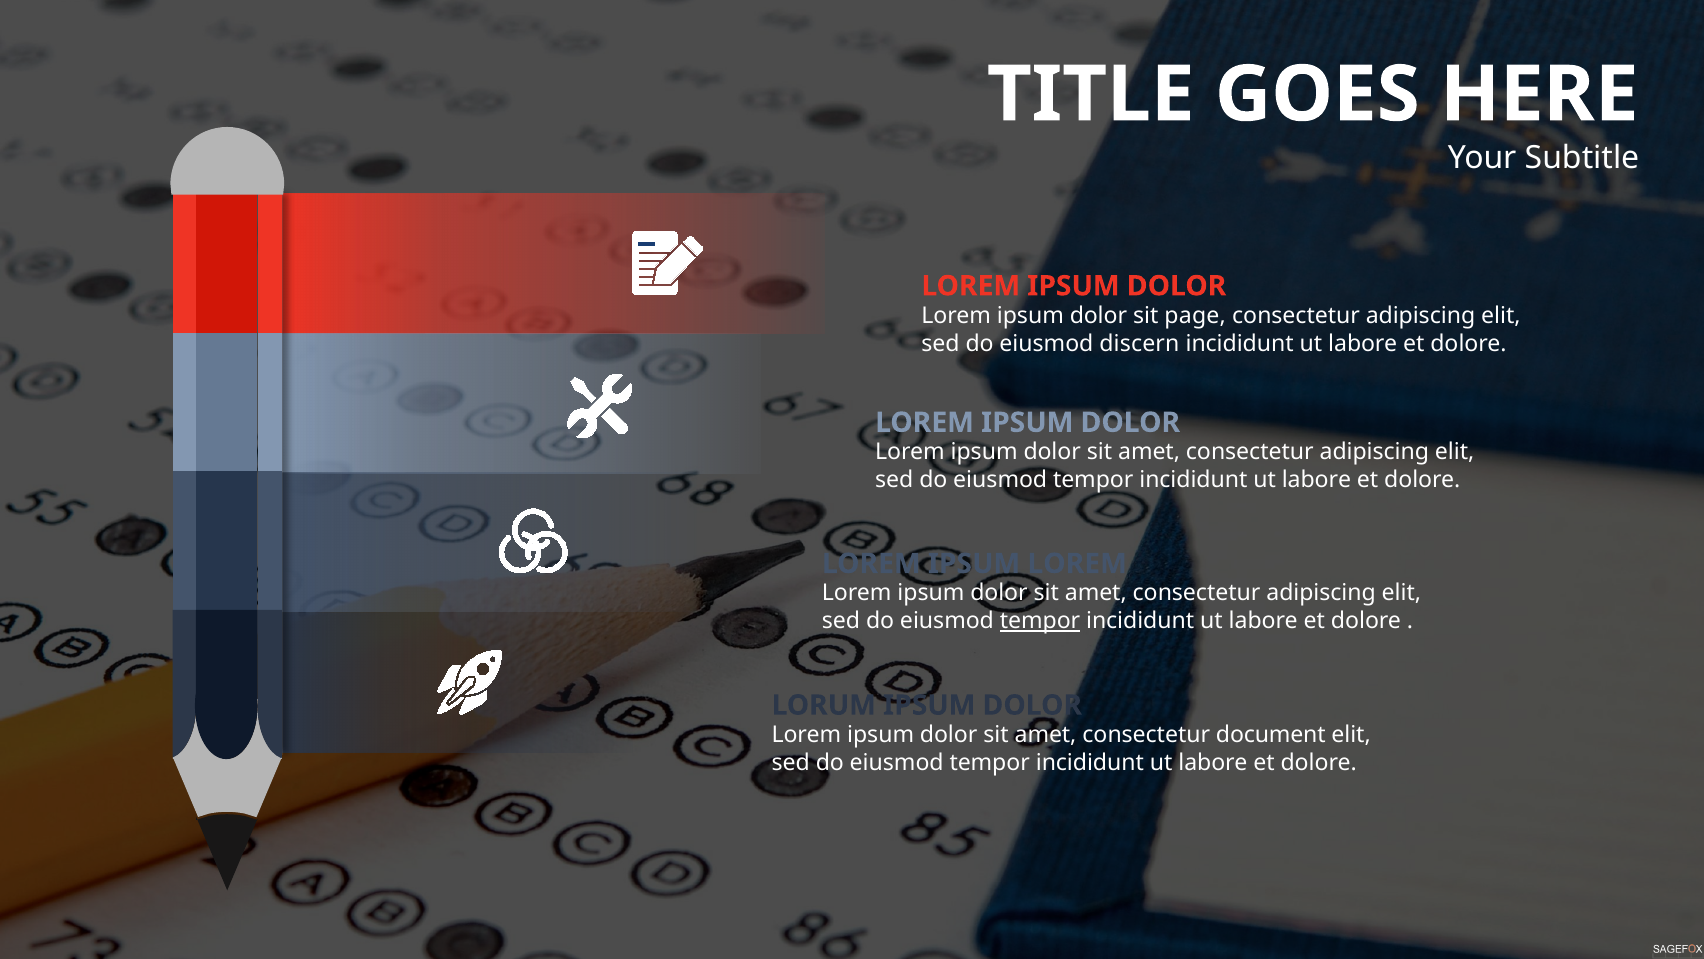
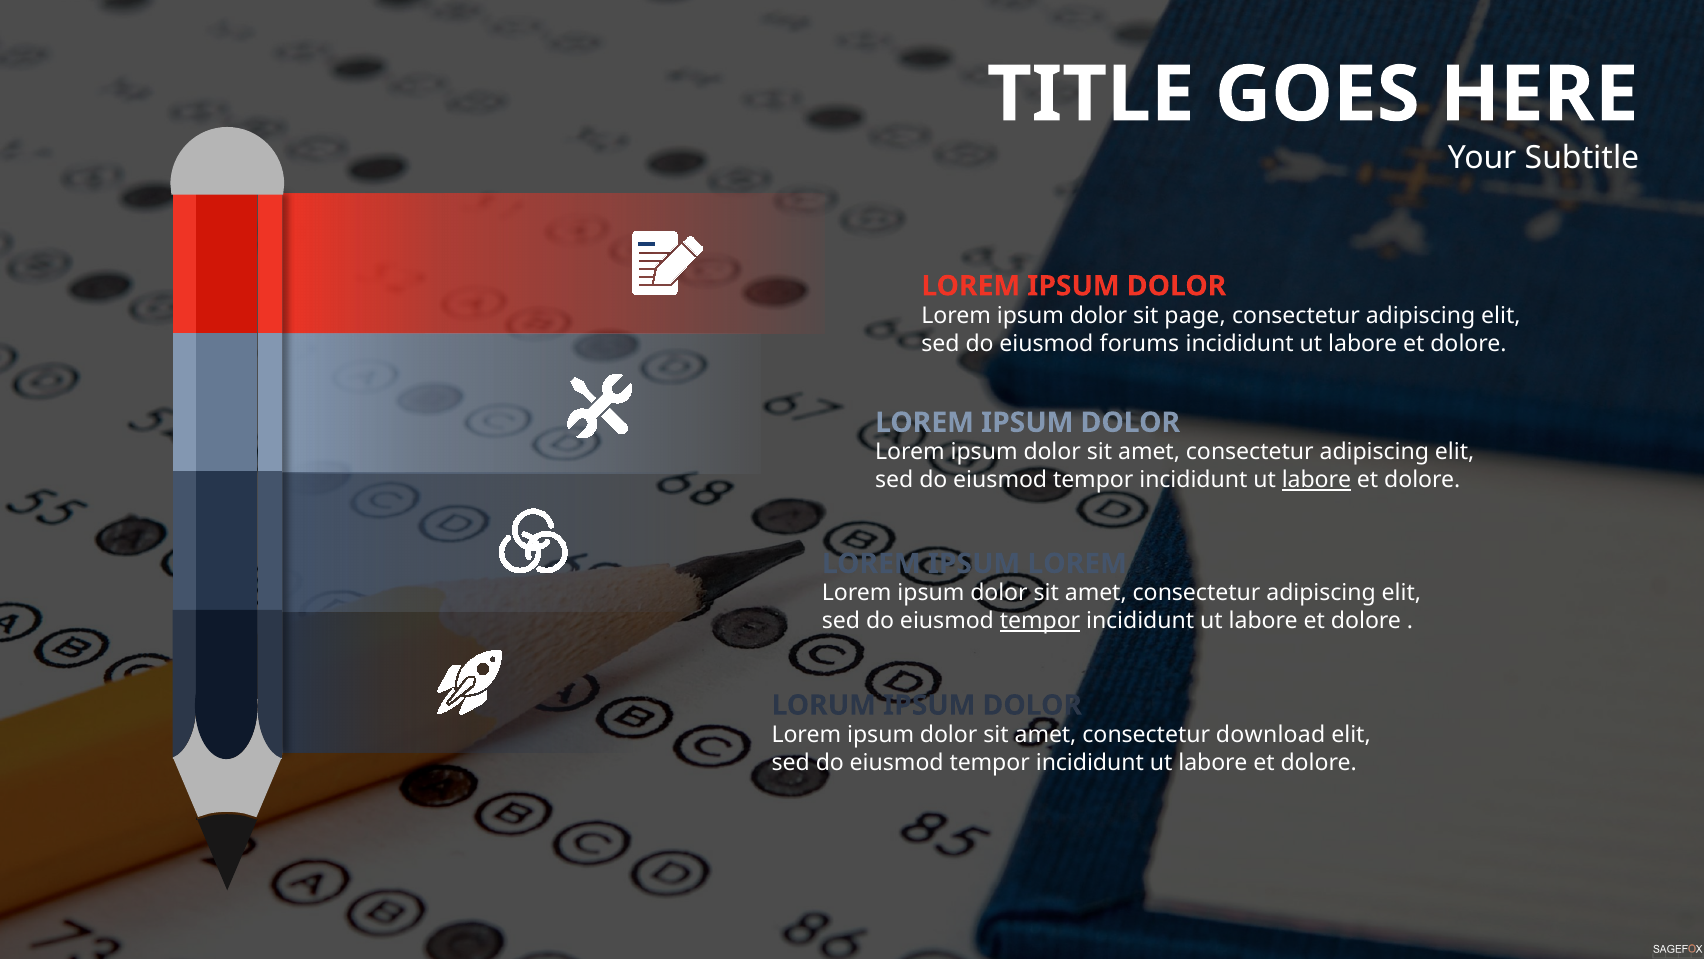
discern: discern -> forums
labore at (1316, 480) underline: none -> present
document: document -> download
